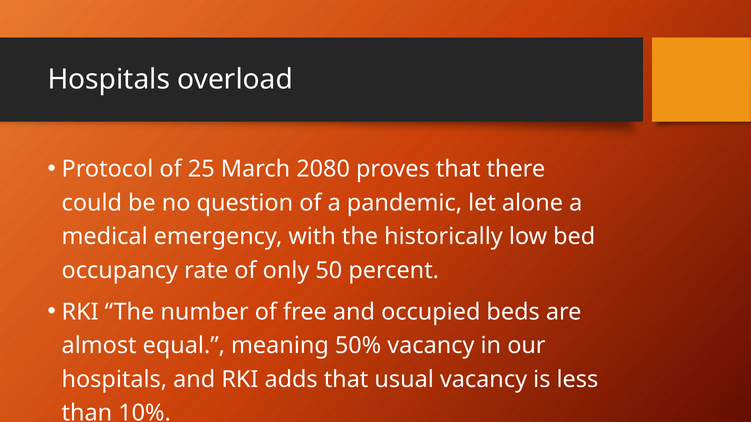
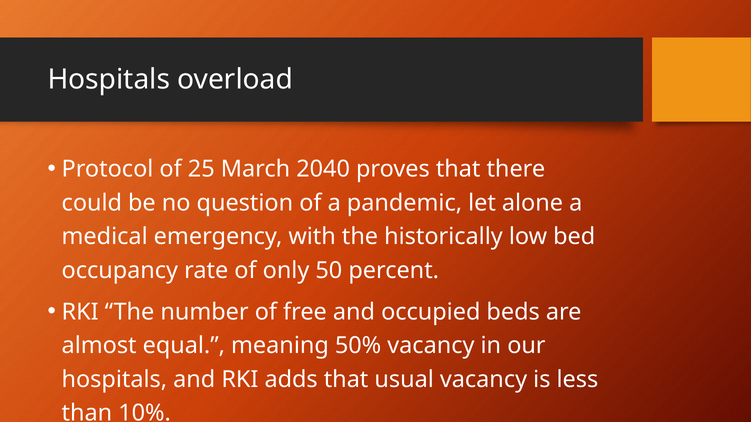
2080: 2080 -> 2040
